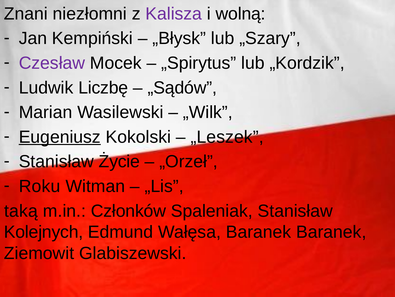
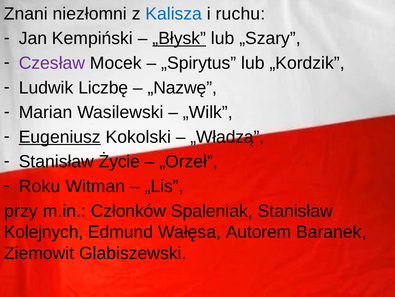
Kalisza colour: purple -> blue
wolną: wolną -> ruchu
„Błysk underline: none -> present
„Sądów: „Sądów -> „Nazwę
„Leszek: „Leszek -> „Władzą
taką: taką -> przy
Wałęsa Baranek: Baranek -> Autorem
